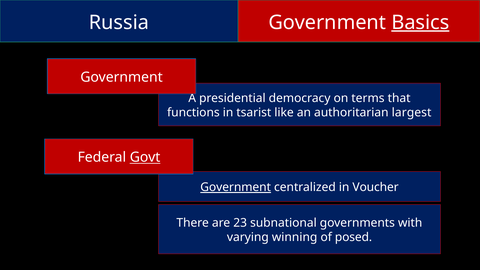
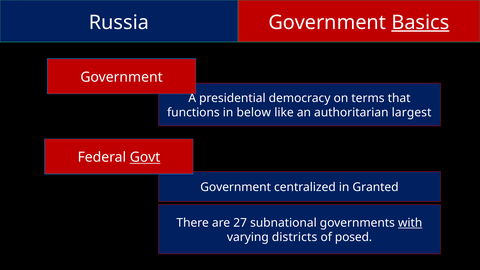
tsarist: tsarist -> below
Government at (236, 187) underline: present -> none
Voucher: Voucher -> Granted
23: 23 -> 27
with underline: none -> present
winning: winning -> districts
